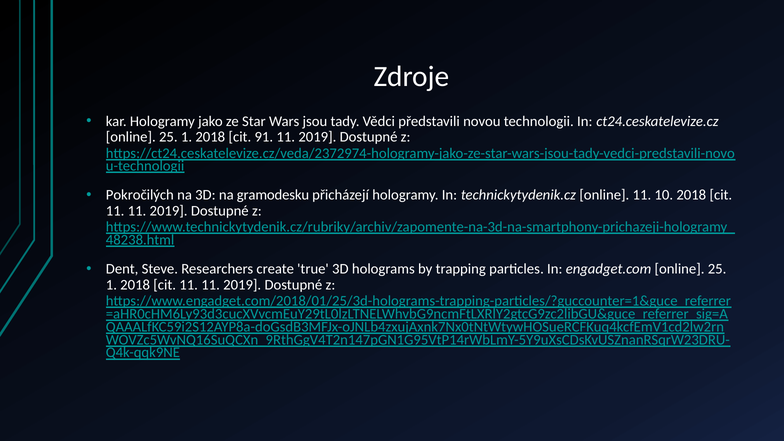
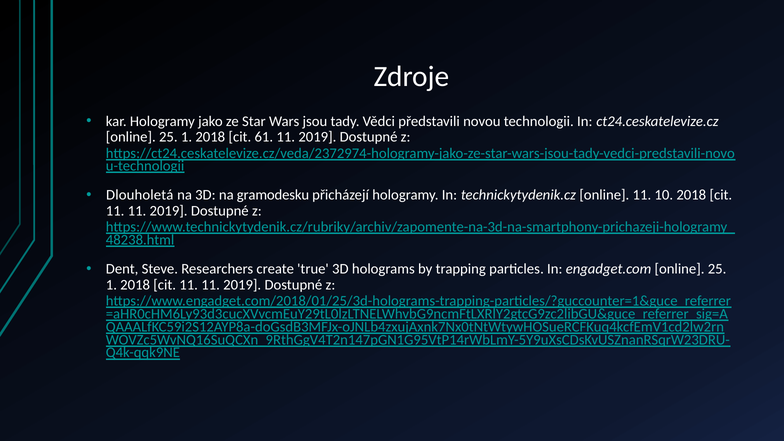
91: 91 -> 61
Pokročilých: Pokročilých -> Dlouholetá
